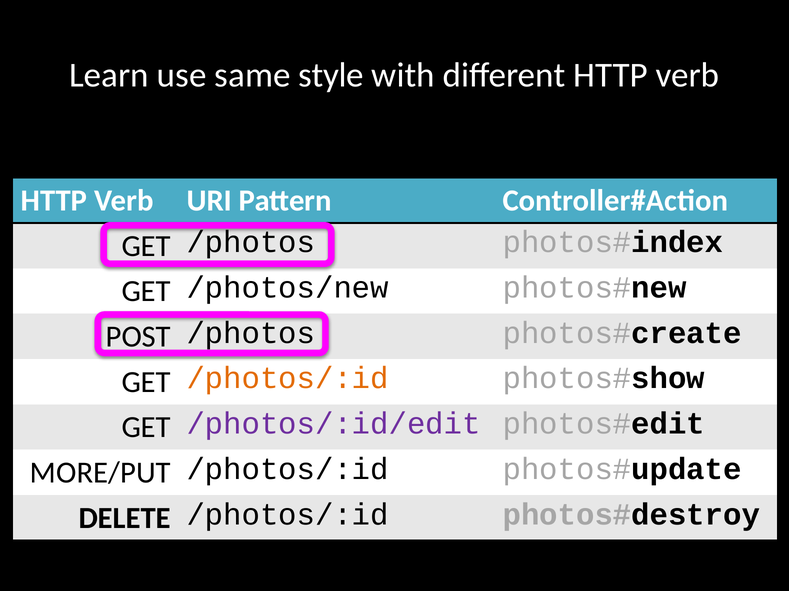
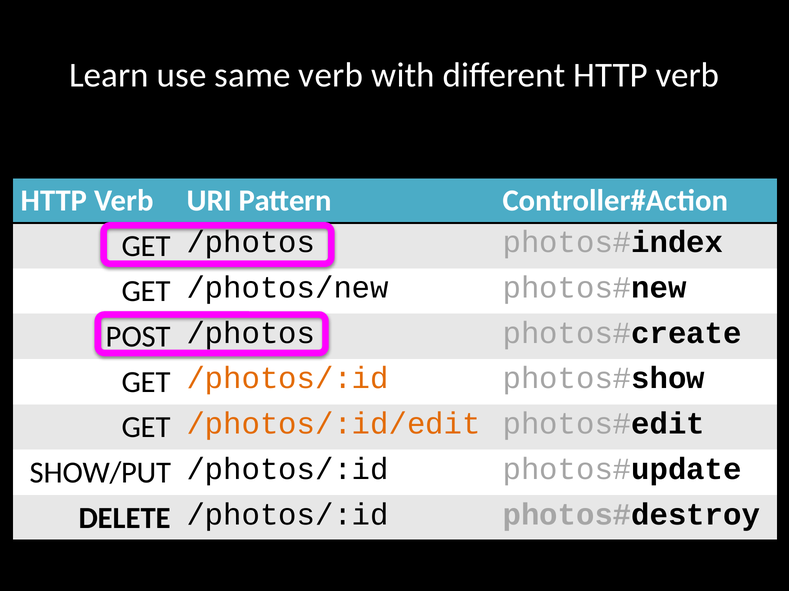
same style: style -> verb
/photos/:id/edit colour: purple -> orange
MORE/PUT: MORE/PUT -> SHOW/PUT
